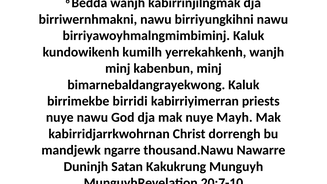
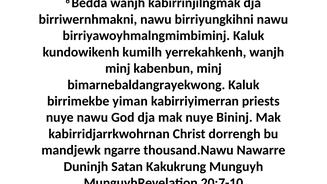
birridi: birridi -> yiman
Mayh: Mayh -> Bininj
